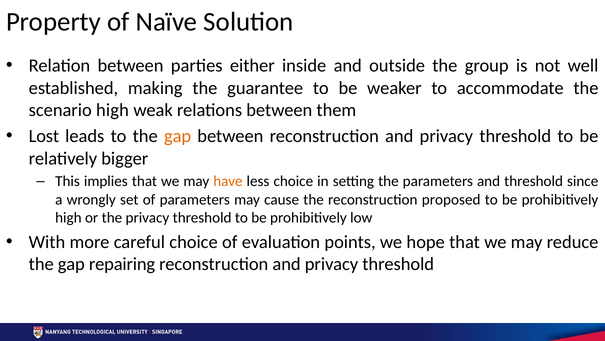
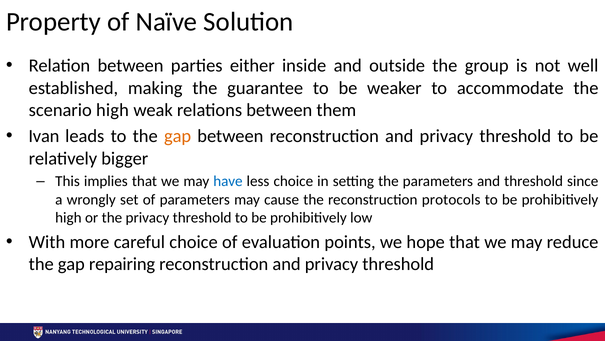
Lost: Lost -> Ivan
have colour: orange -> blue
proposed: proposed -> protocols
